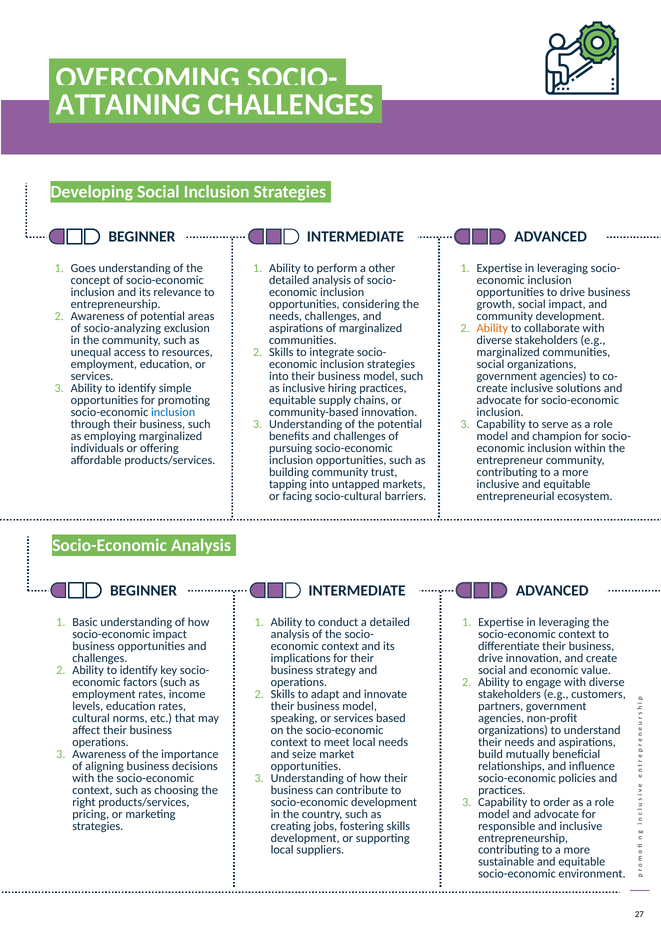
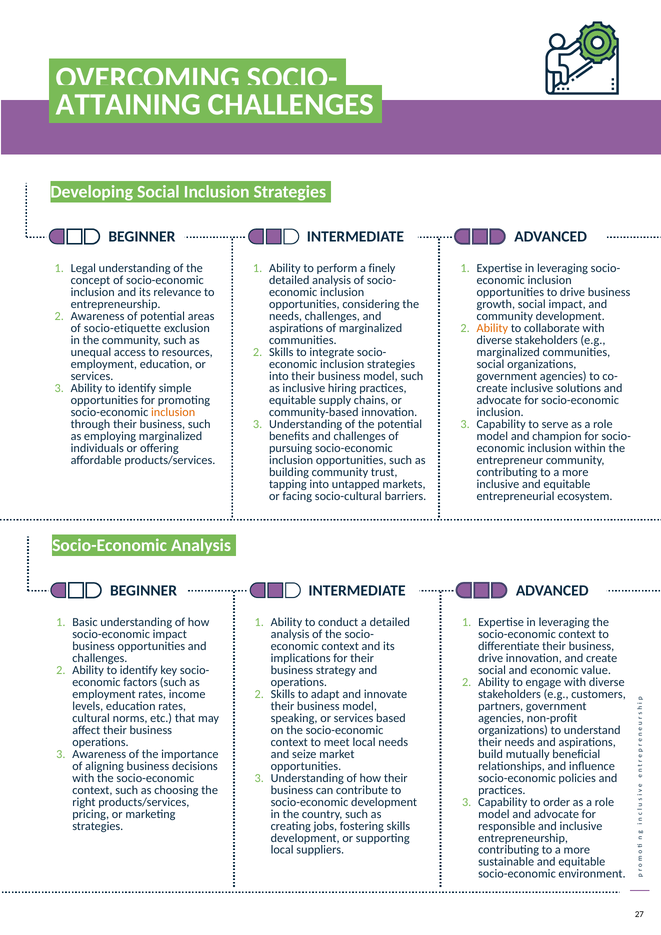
Goes: Goes -> Legal
other: other -> finely
socio-analyzing: socio-analyzing -> socio-etiquette
inclusion at (173, 412) colour: blue -> orange
